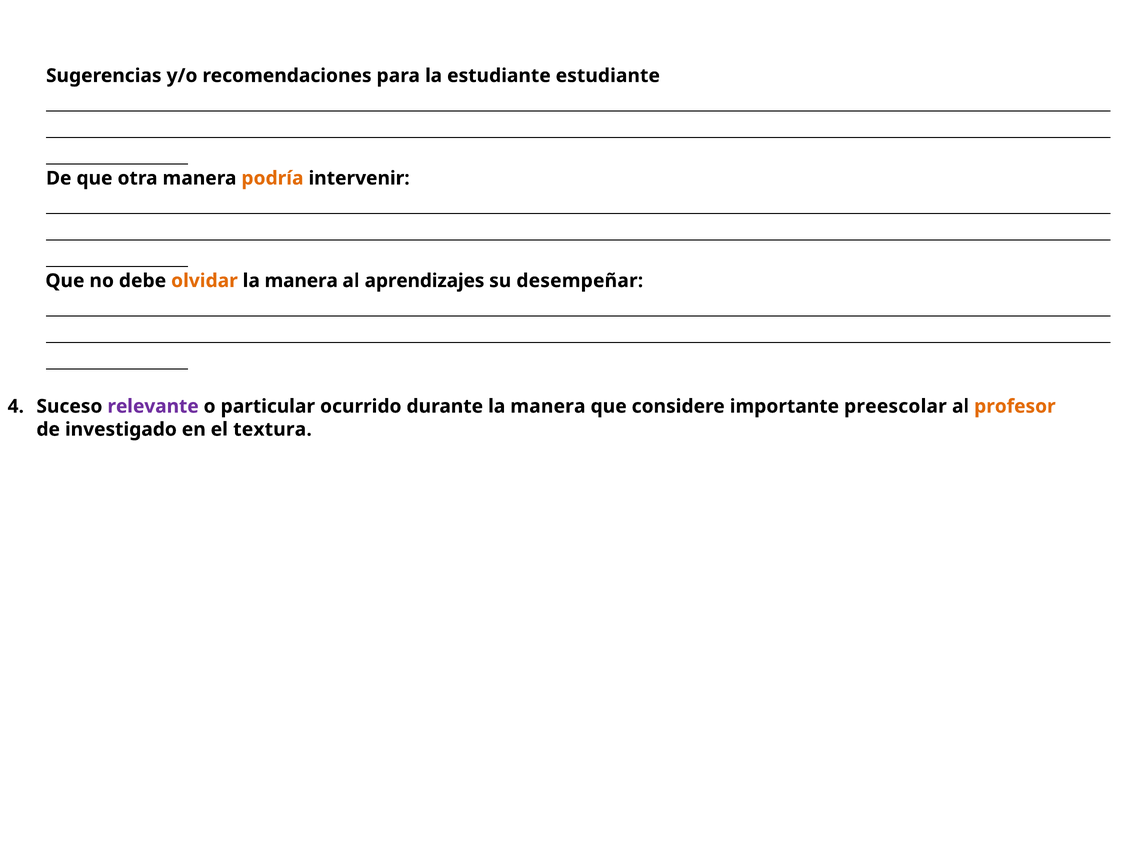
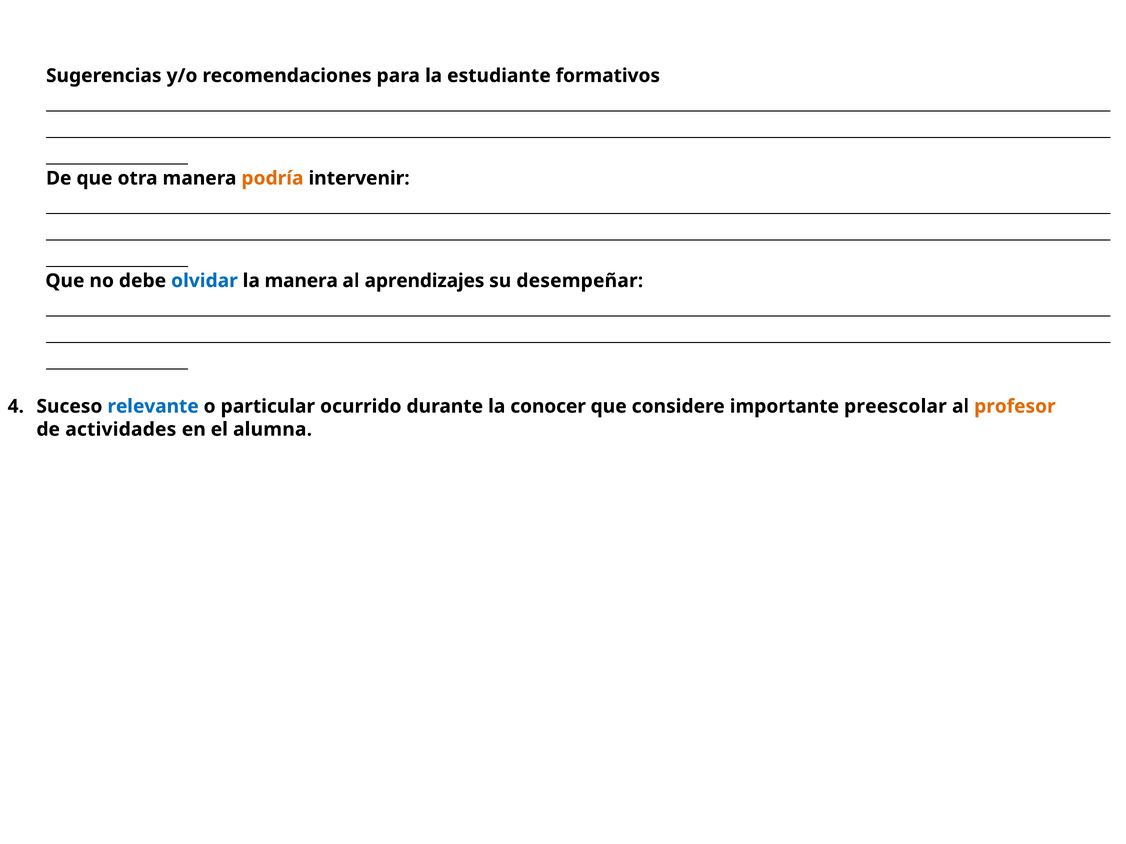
estudiante estudiante: estudiante -> formativos
olvidar colour: orange -> blue
relevante colour: purple -> blue
durante la manera: manera -> conocer
investigado: investigado -> actividades
textura: textura -> alumna
